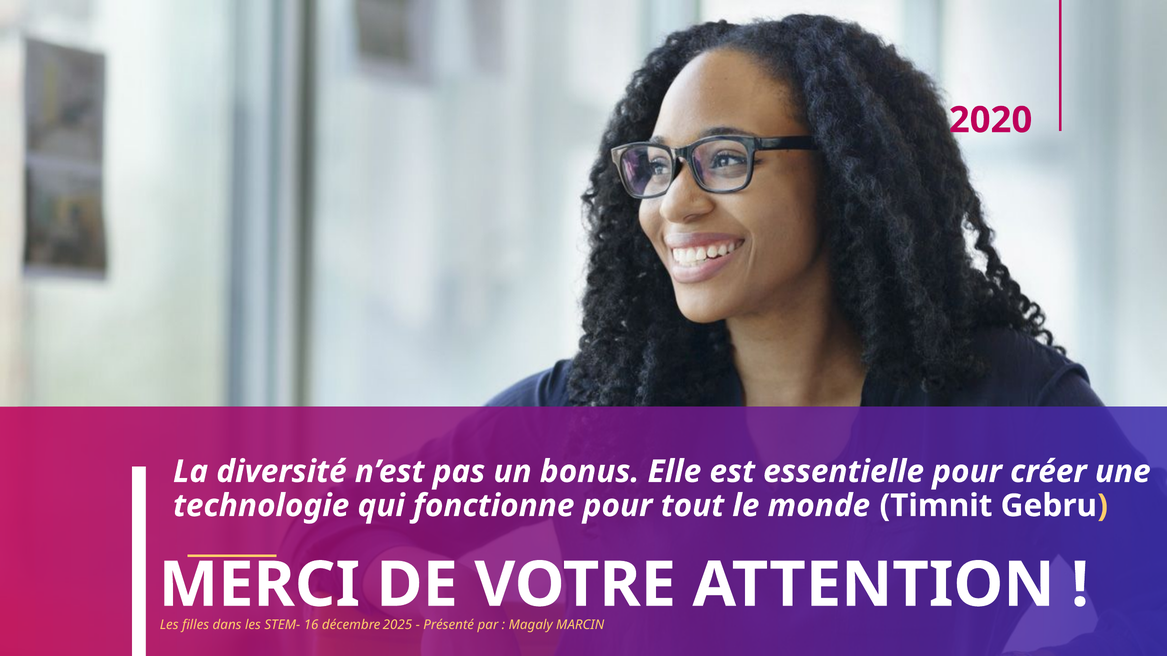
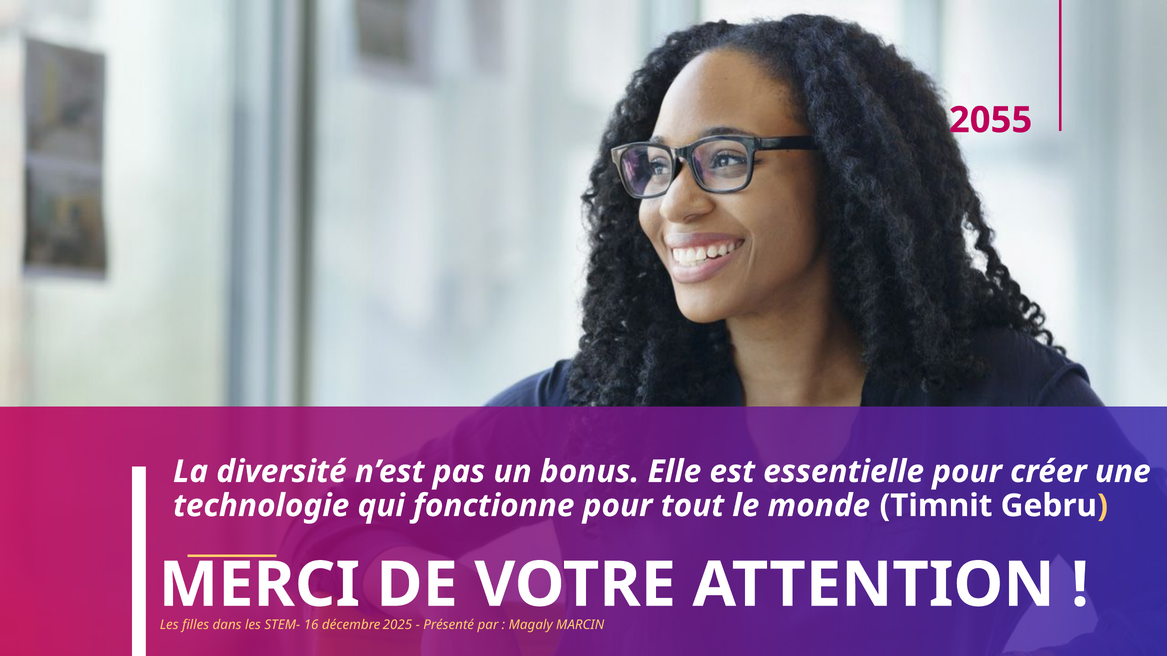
2020: 2020 -> 2055
